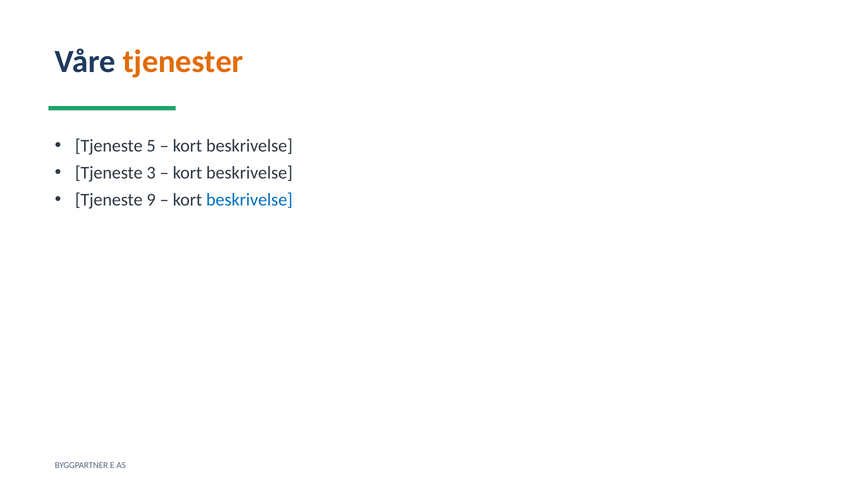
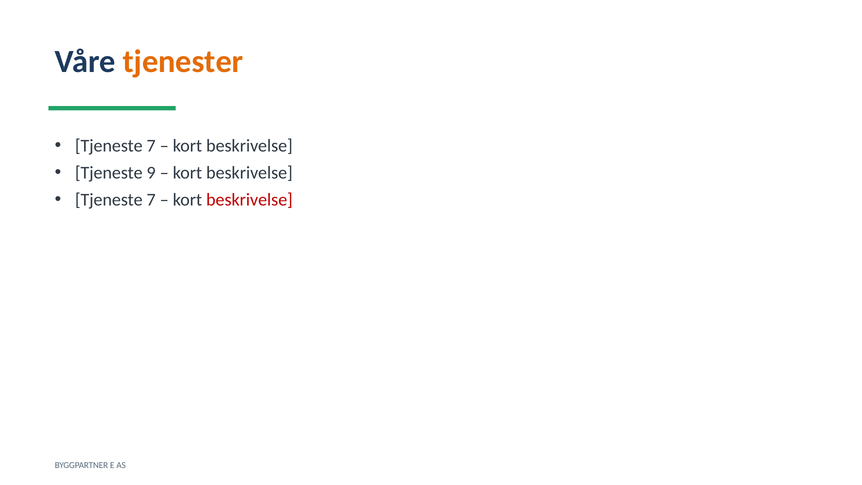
5 at (151, 146): 5 -> 7
3: 3 -> 9
9 at (151, 200): 9 -> 7
beskrivelse at (249, 200) colour: blue -> red
